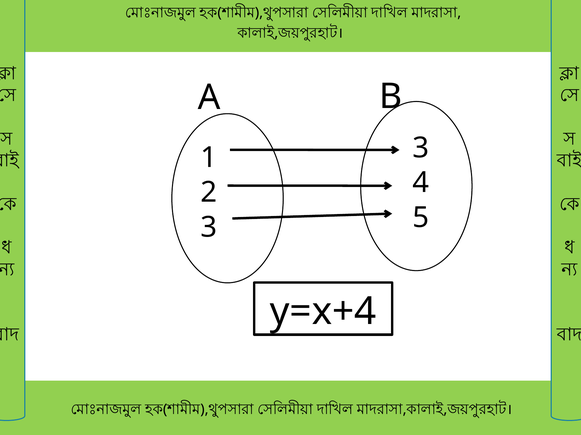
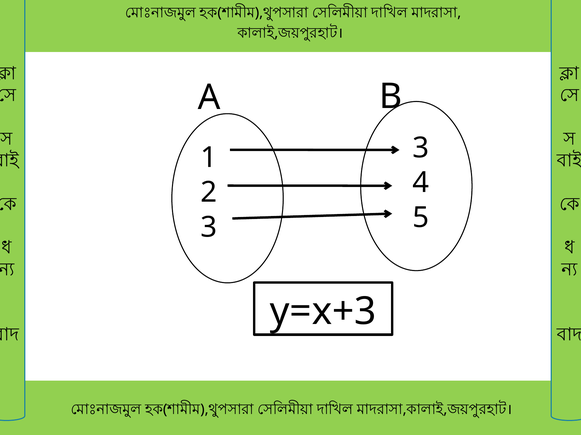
y=x+4: y=x+4 -> y=x+3
